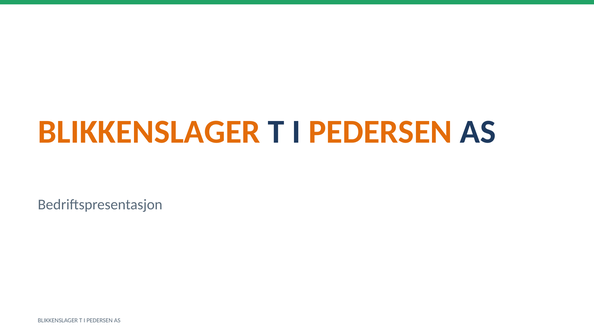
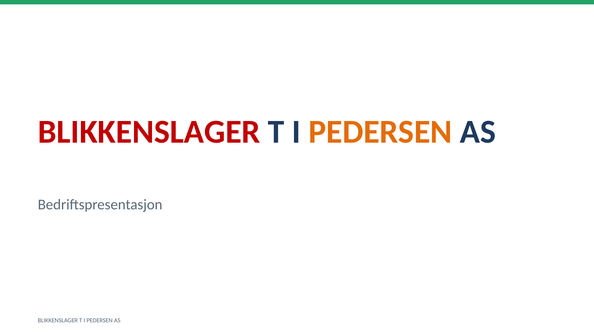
BLIKKENSLAGER at (149, 132) colour: orange -> red
